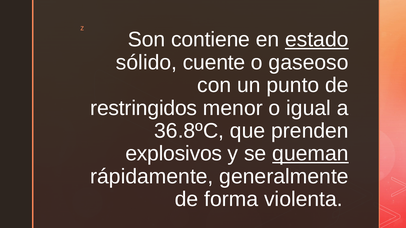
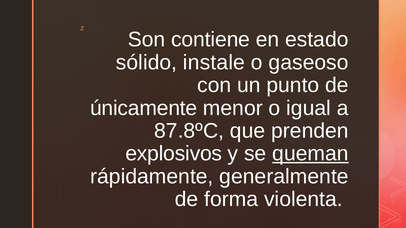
estado underline: present -> none
cuente: cuente -> instale
restringidos: restringidos -> únicamente
36.8ºC: 36.8ºC -> 87.8ºC
